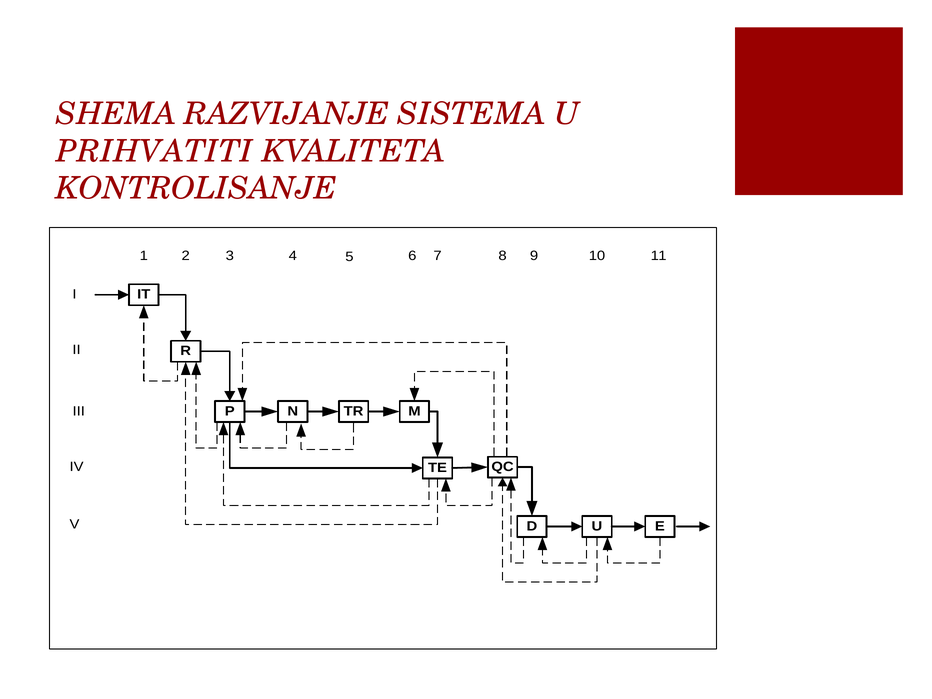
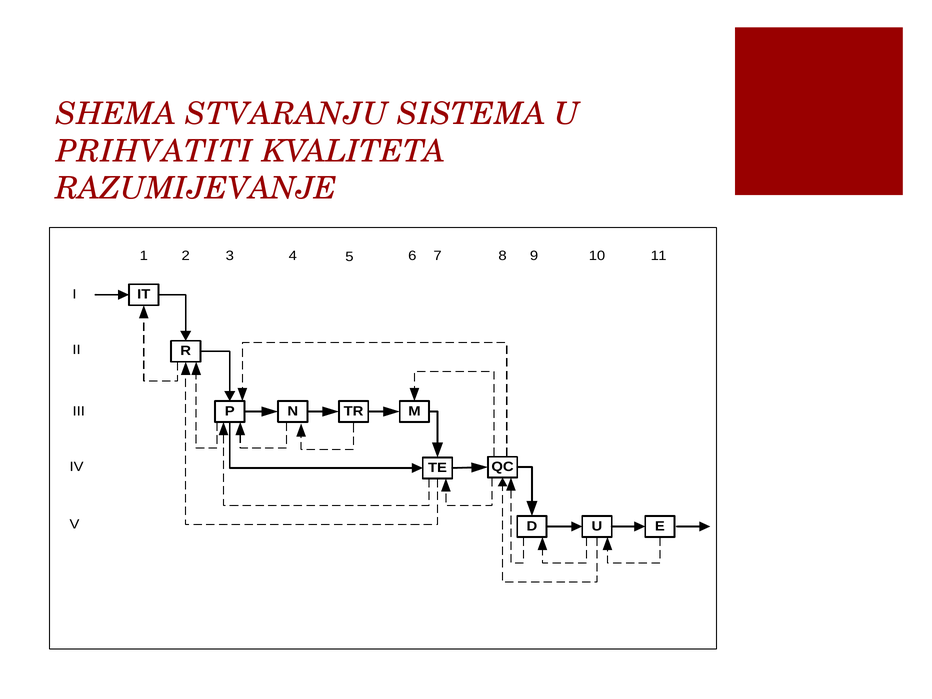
RAZVIJANJE: RAZVIJANJE -> STVARANJU
KONTROLISANJE: KONTROLISANJE -> RAZUMIJEVANJE
